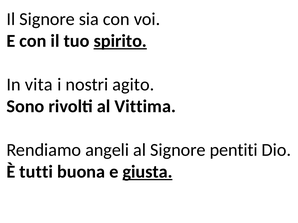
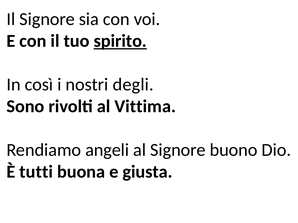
vita: vita -> così
agito: agito -> degli
pentiti: pentiti -> buono
giusta underline: present -> none
